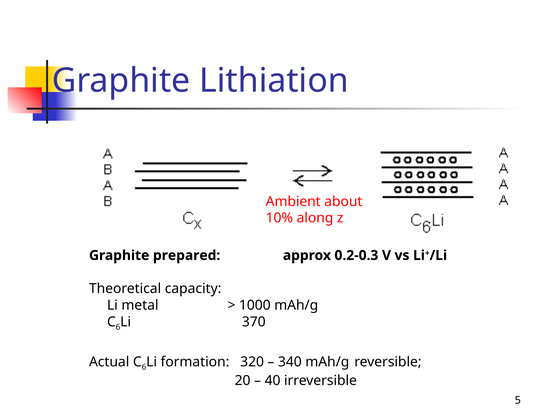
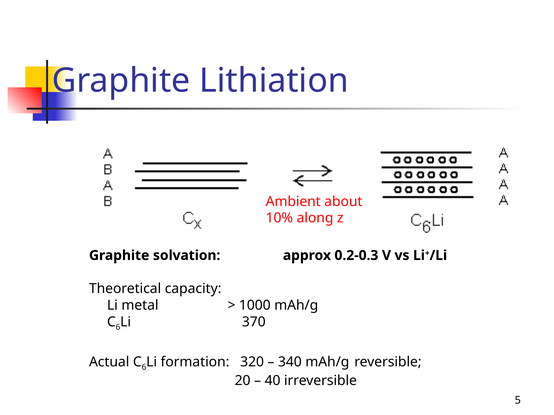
prepared: prepared -> solvation
